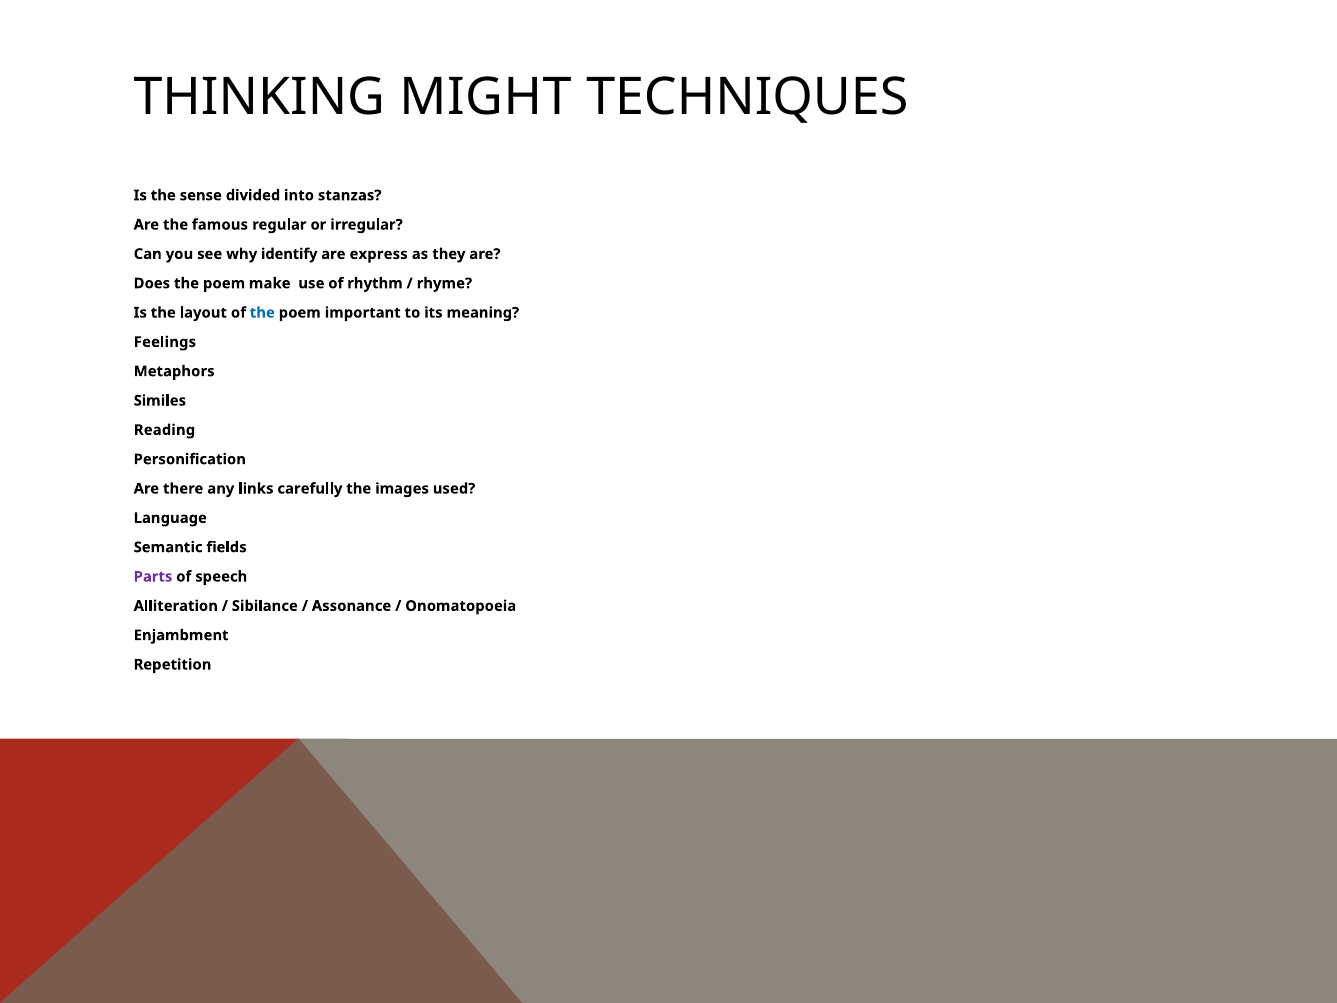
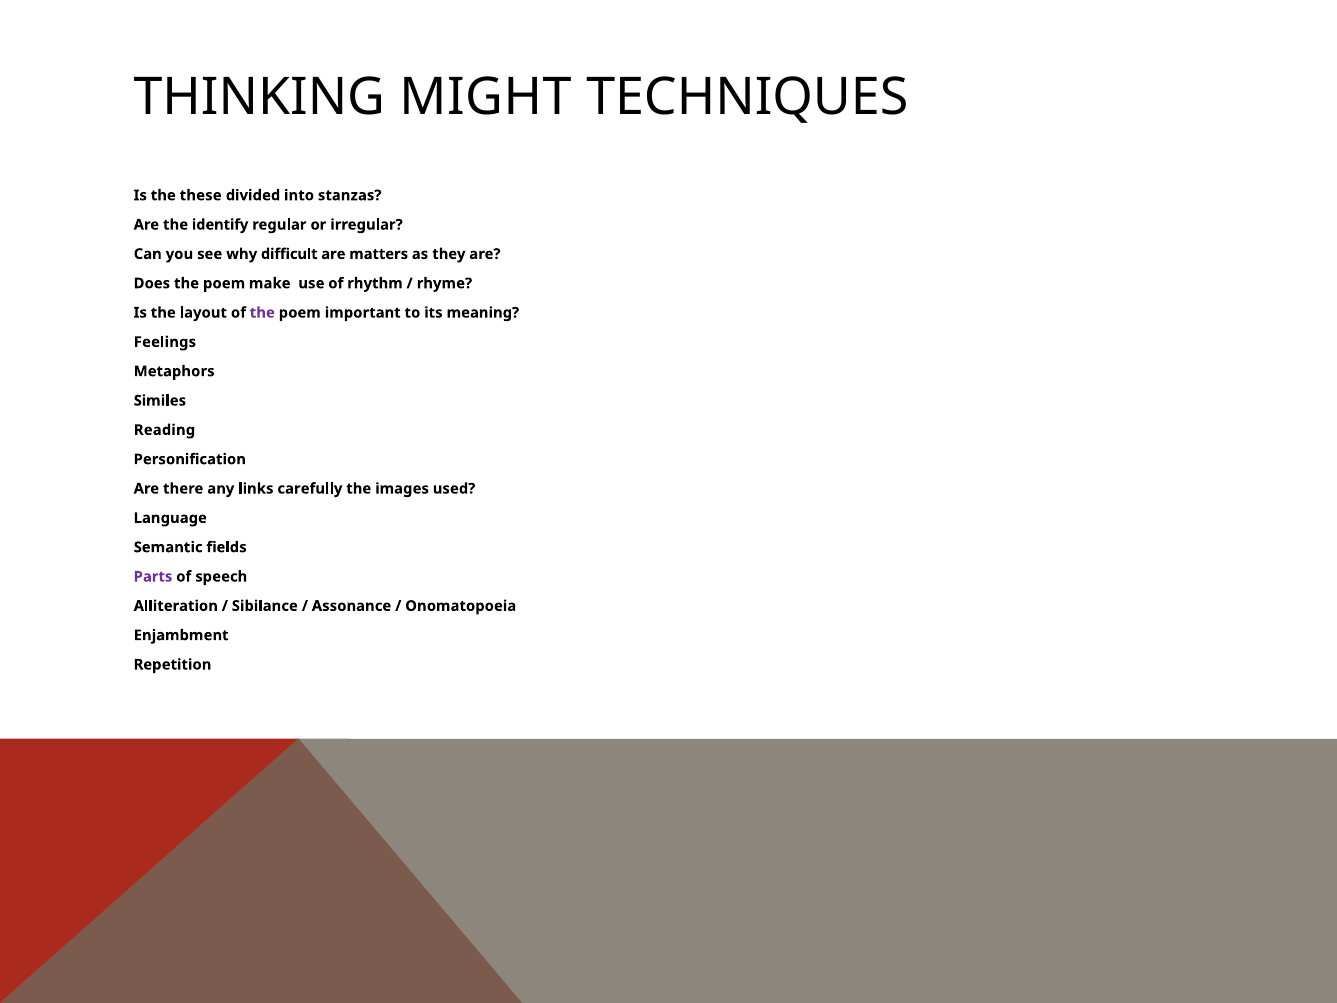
sense: sense -> these
famous: famous -> identify
identify: identify -> difficult
express: express -> matters
the at (262, 313) colour: blue -> purple
